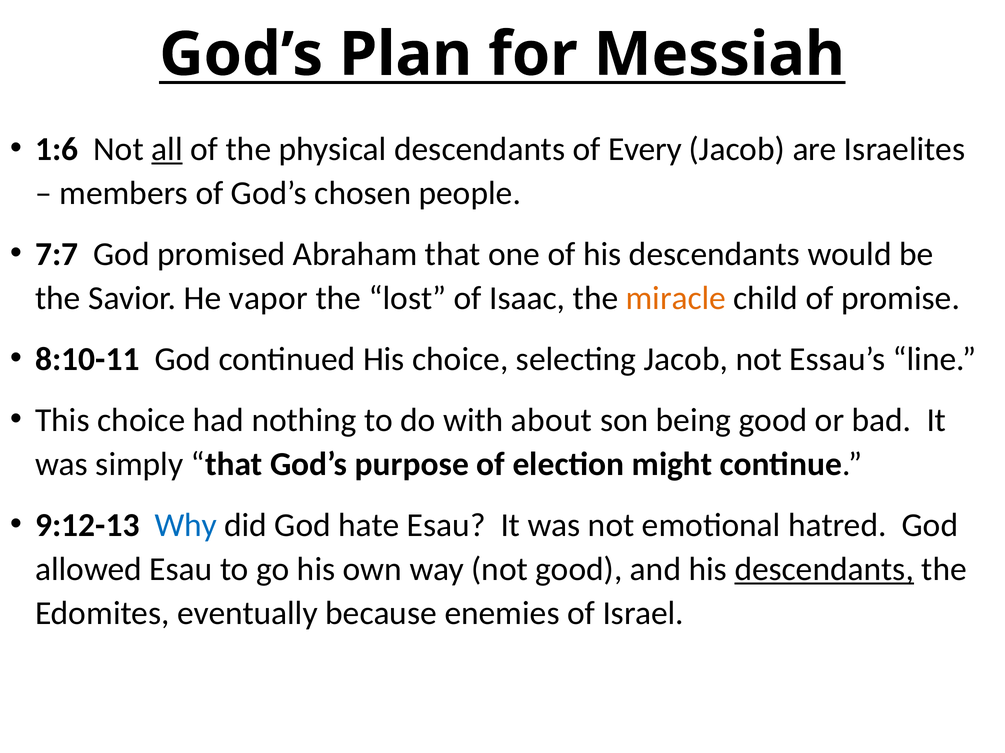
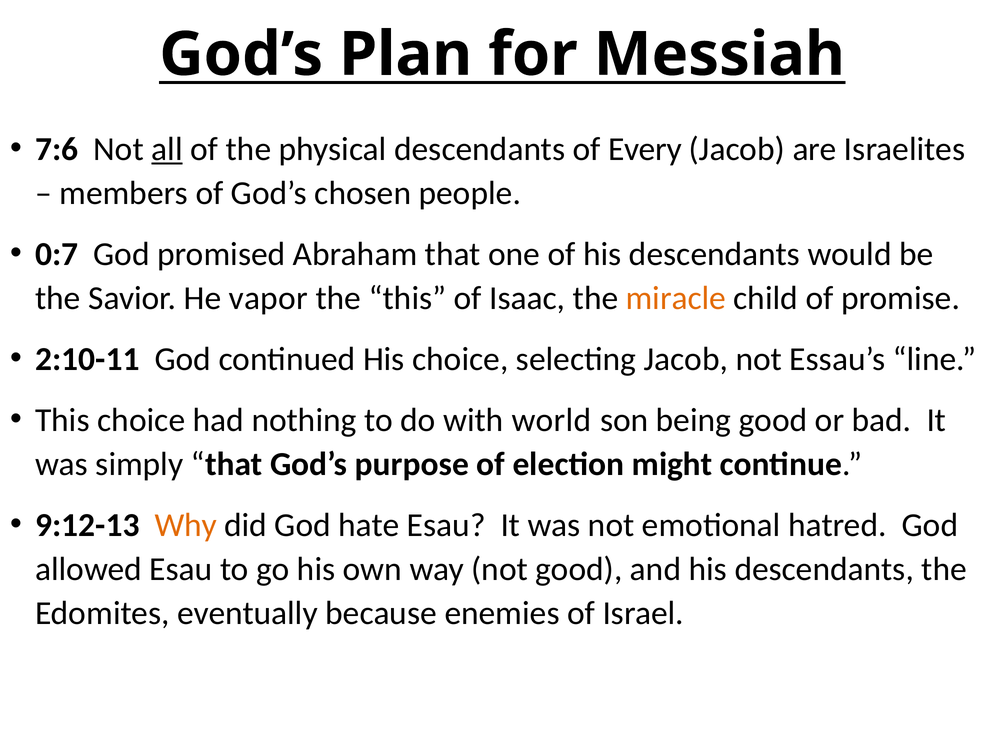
1:6: 1:6 -> 7:6
7:7: 7:7 -> 0:7
the lost: lost -> this
8:10-11: 8:10-11 -> 2:10-11
about: about -> world
Why colour: blue -> orange
descendants at (824, 570) underline: present -> none
